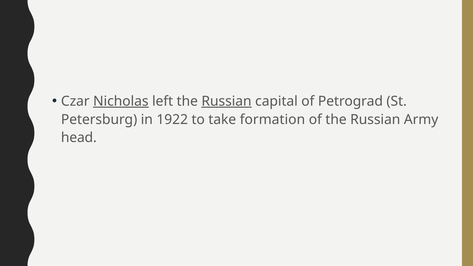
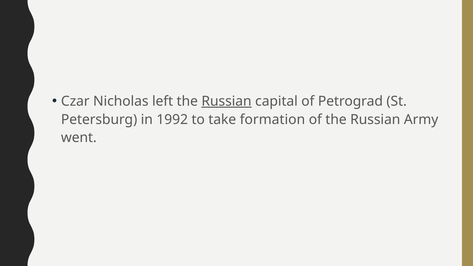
Nicholas underline: present -> none
1922: 1922 -> 1992
head: head -> went
